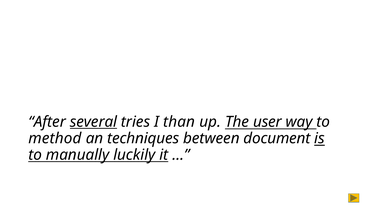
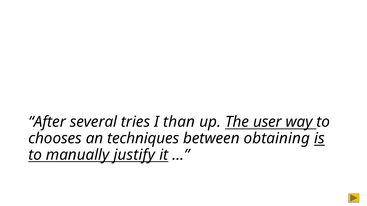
several underline: present -> none
method: method -> chooses
document: document -> obtaining
luckily: luckily -> justify
